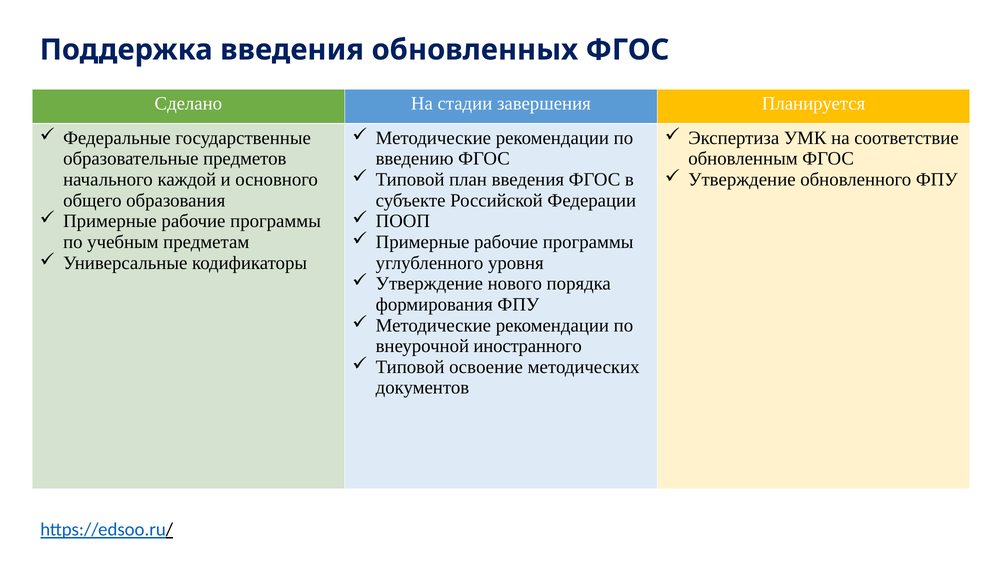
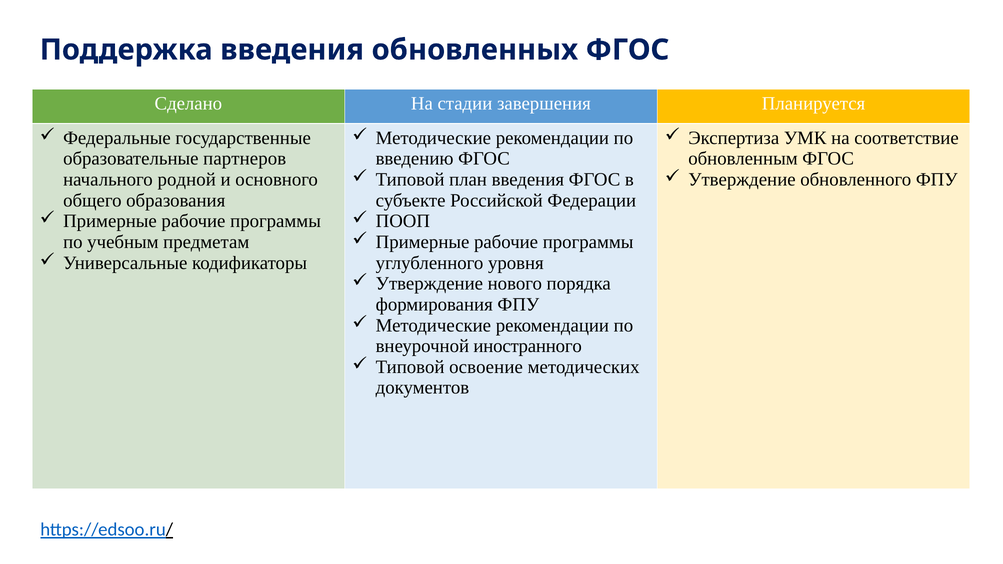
предметов: предметов -> партнеров
каждой: каждой -> родной
